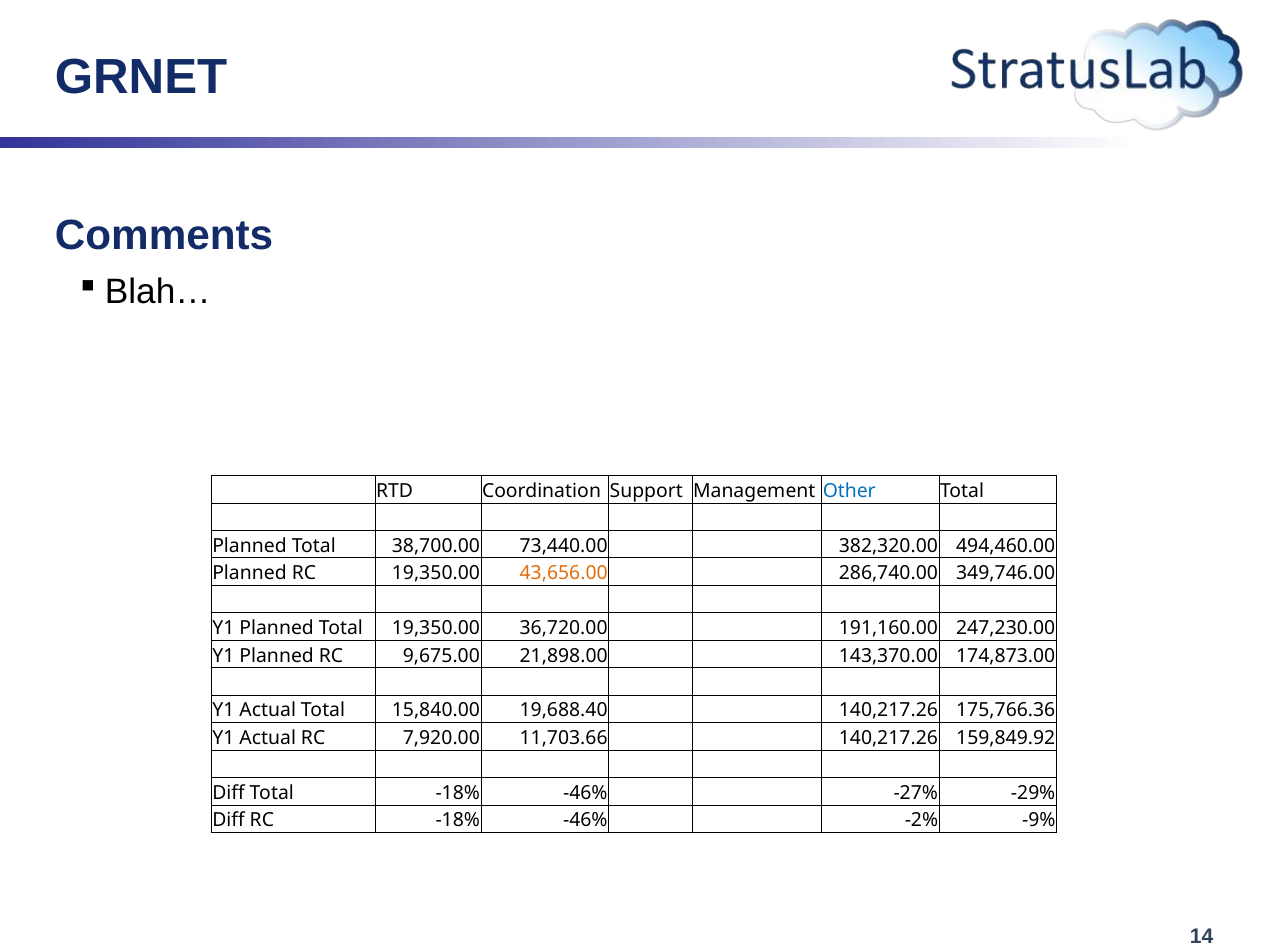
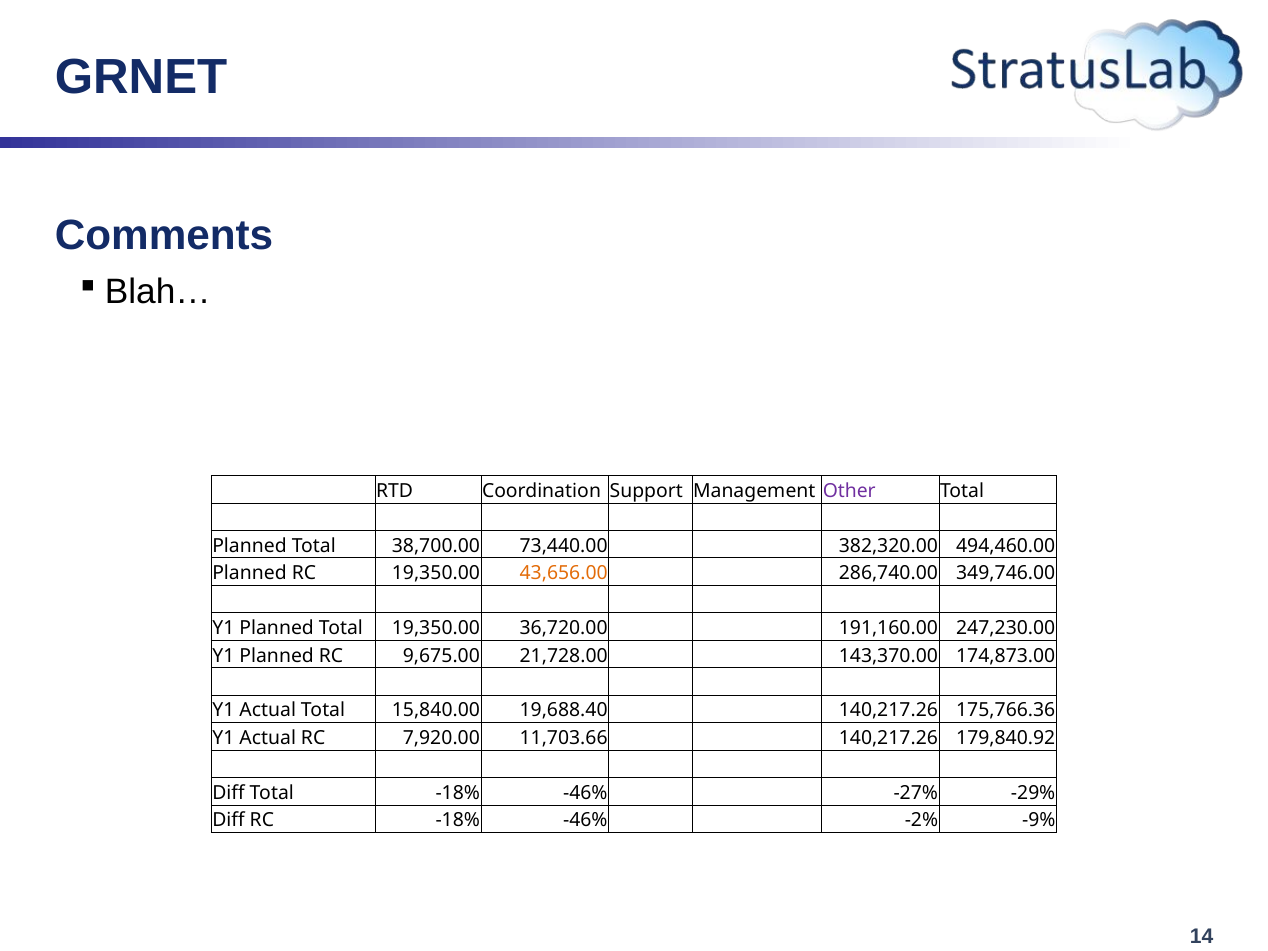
Other colour: blue -> purple
21,898.00: 21,898.00 -> 21,728.00
159,849.92: 159,849.92 -> 179,840.92
